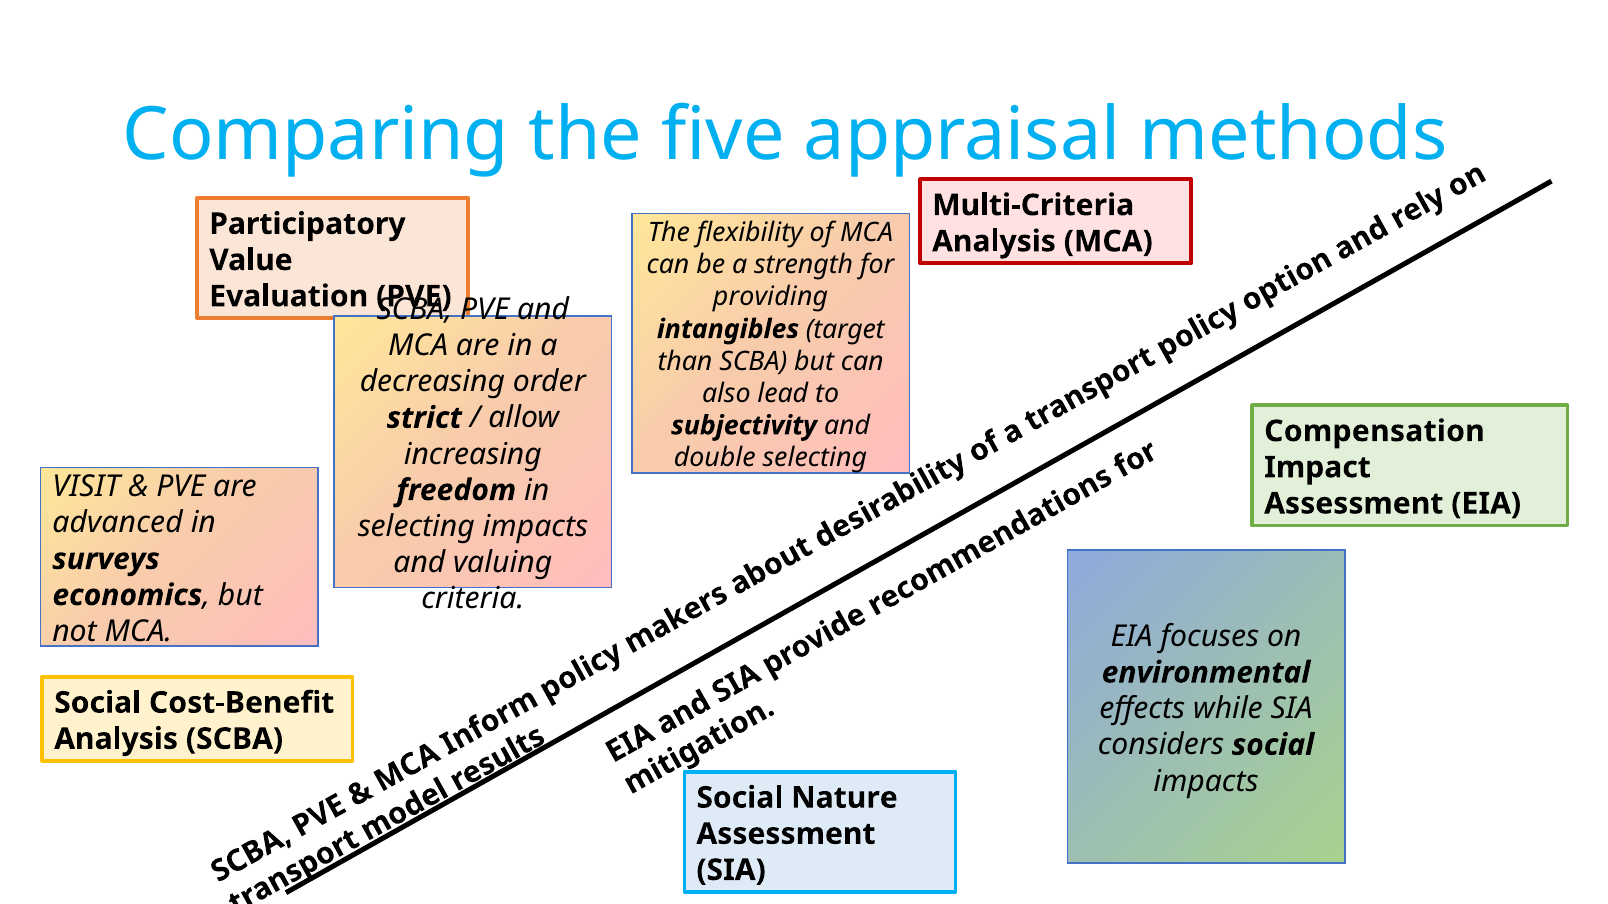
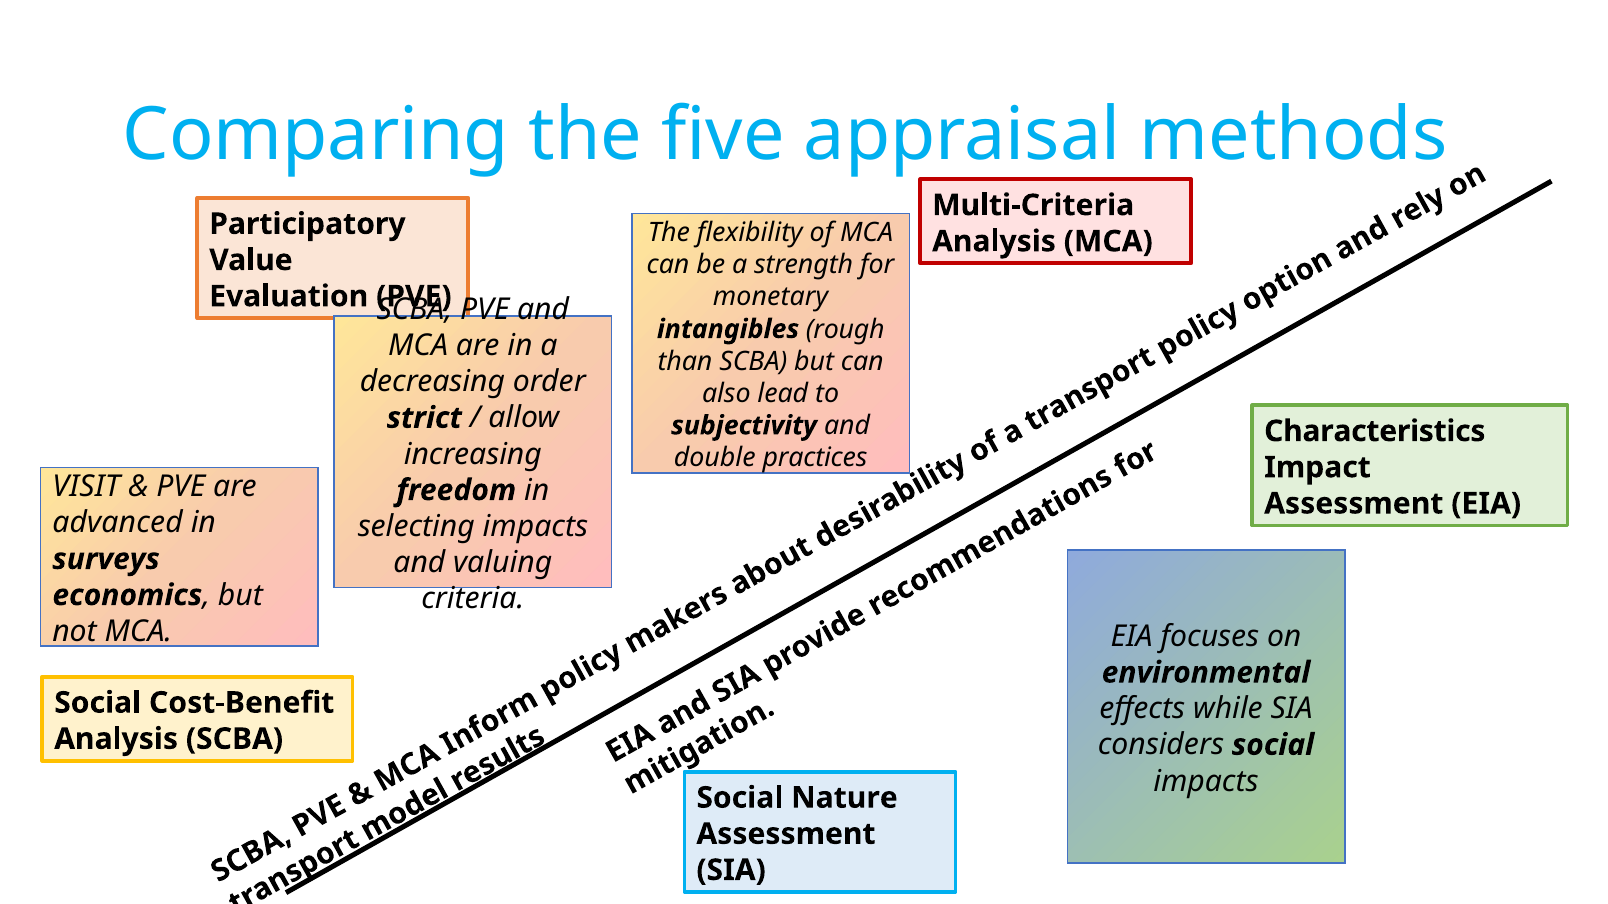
providing: providing -> monetary
target: target -> rough
Compensation: Compensation -> Characteristics
double selecting: selecting -> practices
